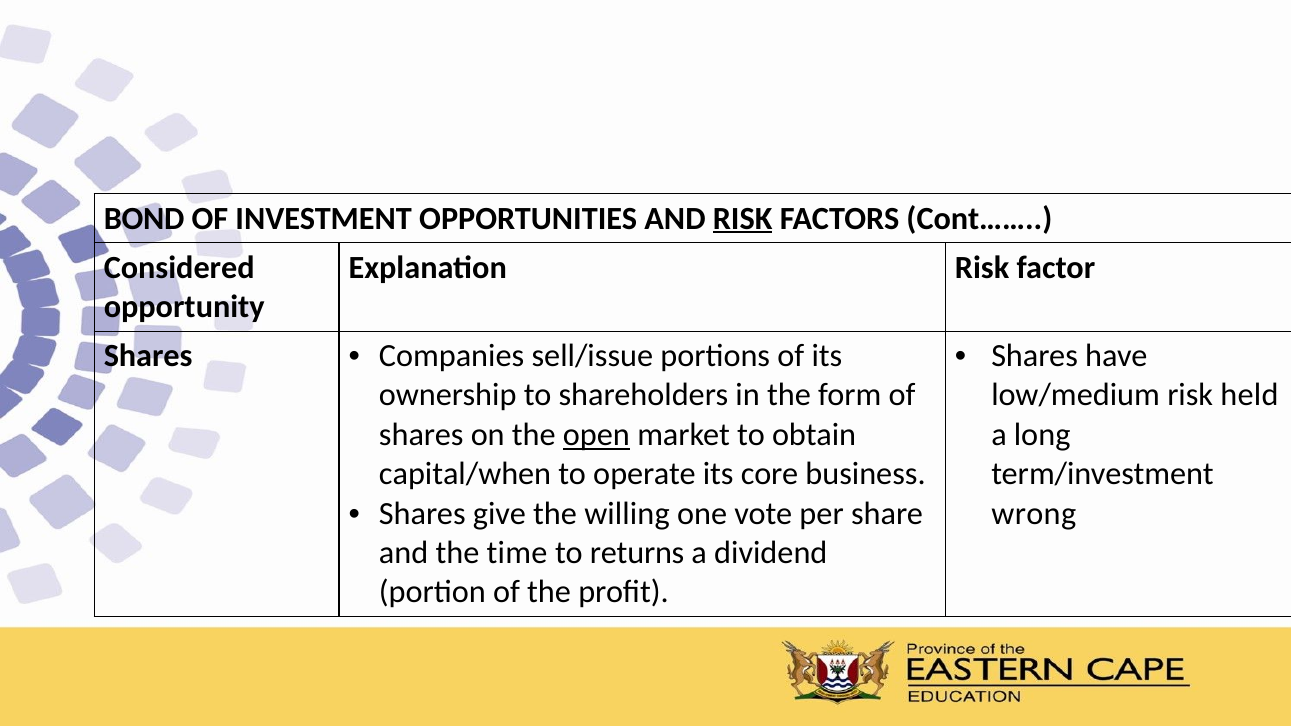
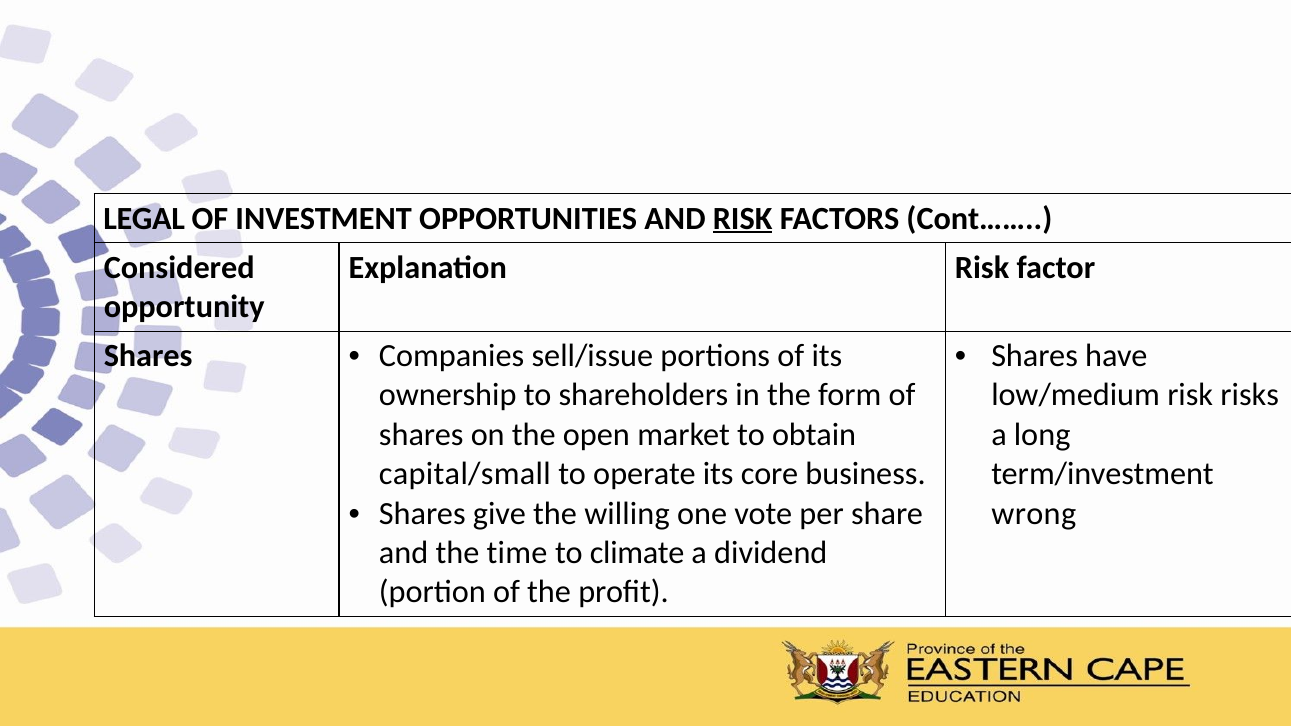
BOND: BOND -> LEGAL
held: held -> risks
open underline: present -> none
capital/when: capital/when -> capital/small
returns: returns -> climate
